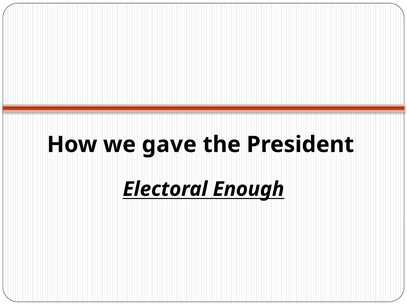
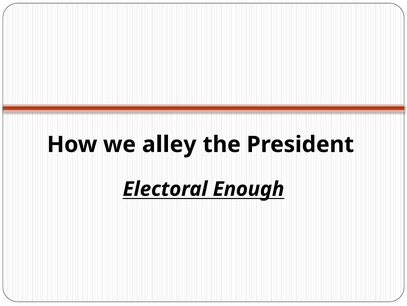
gave: gave -> alley
